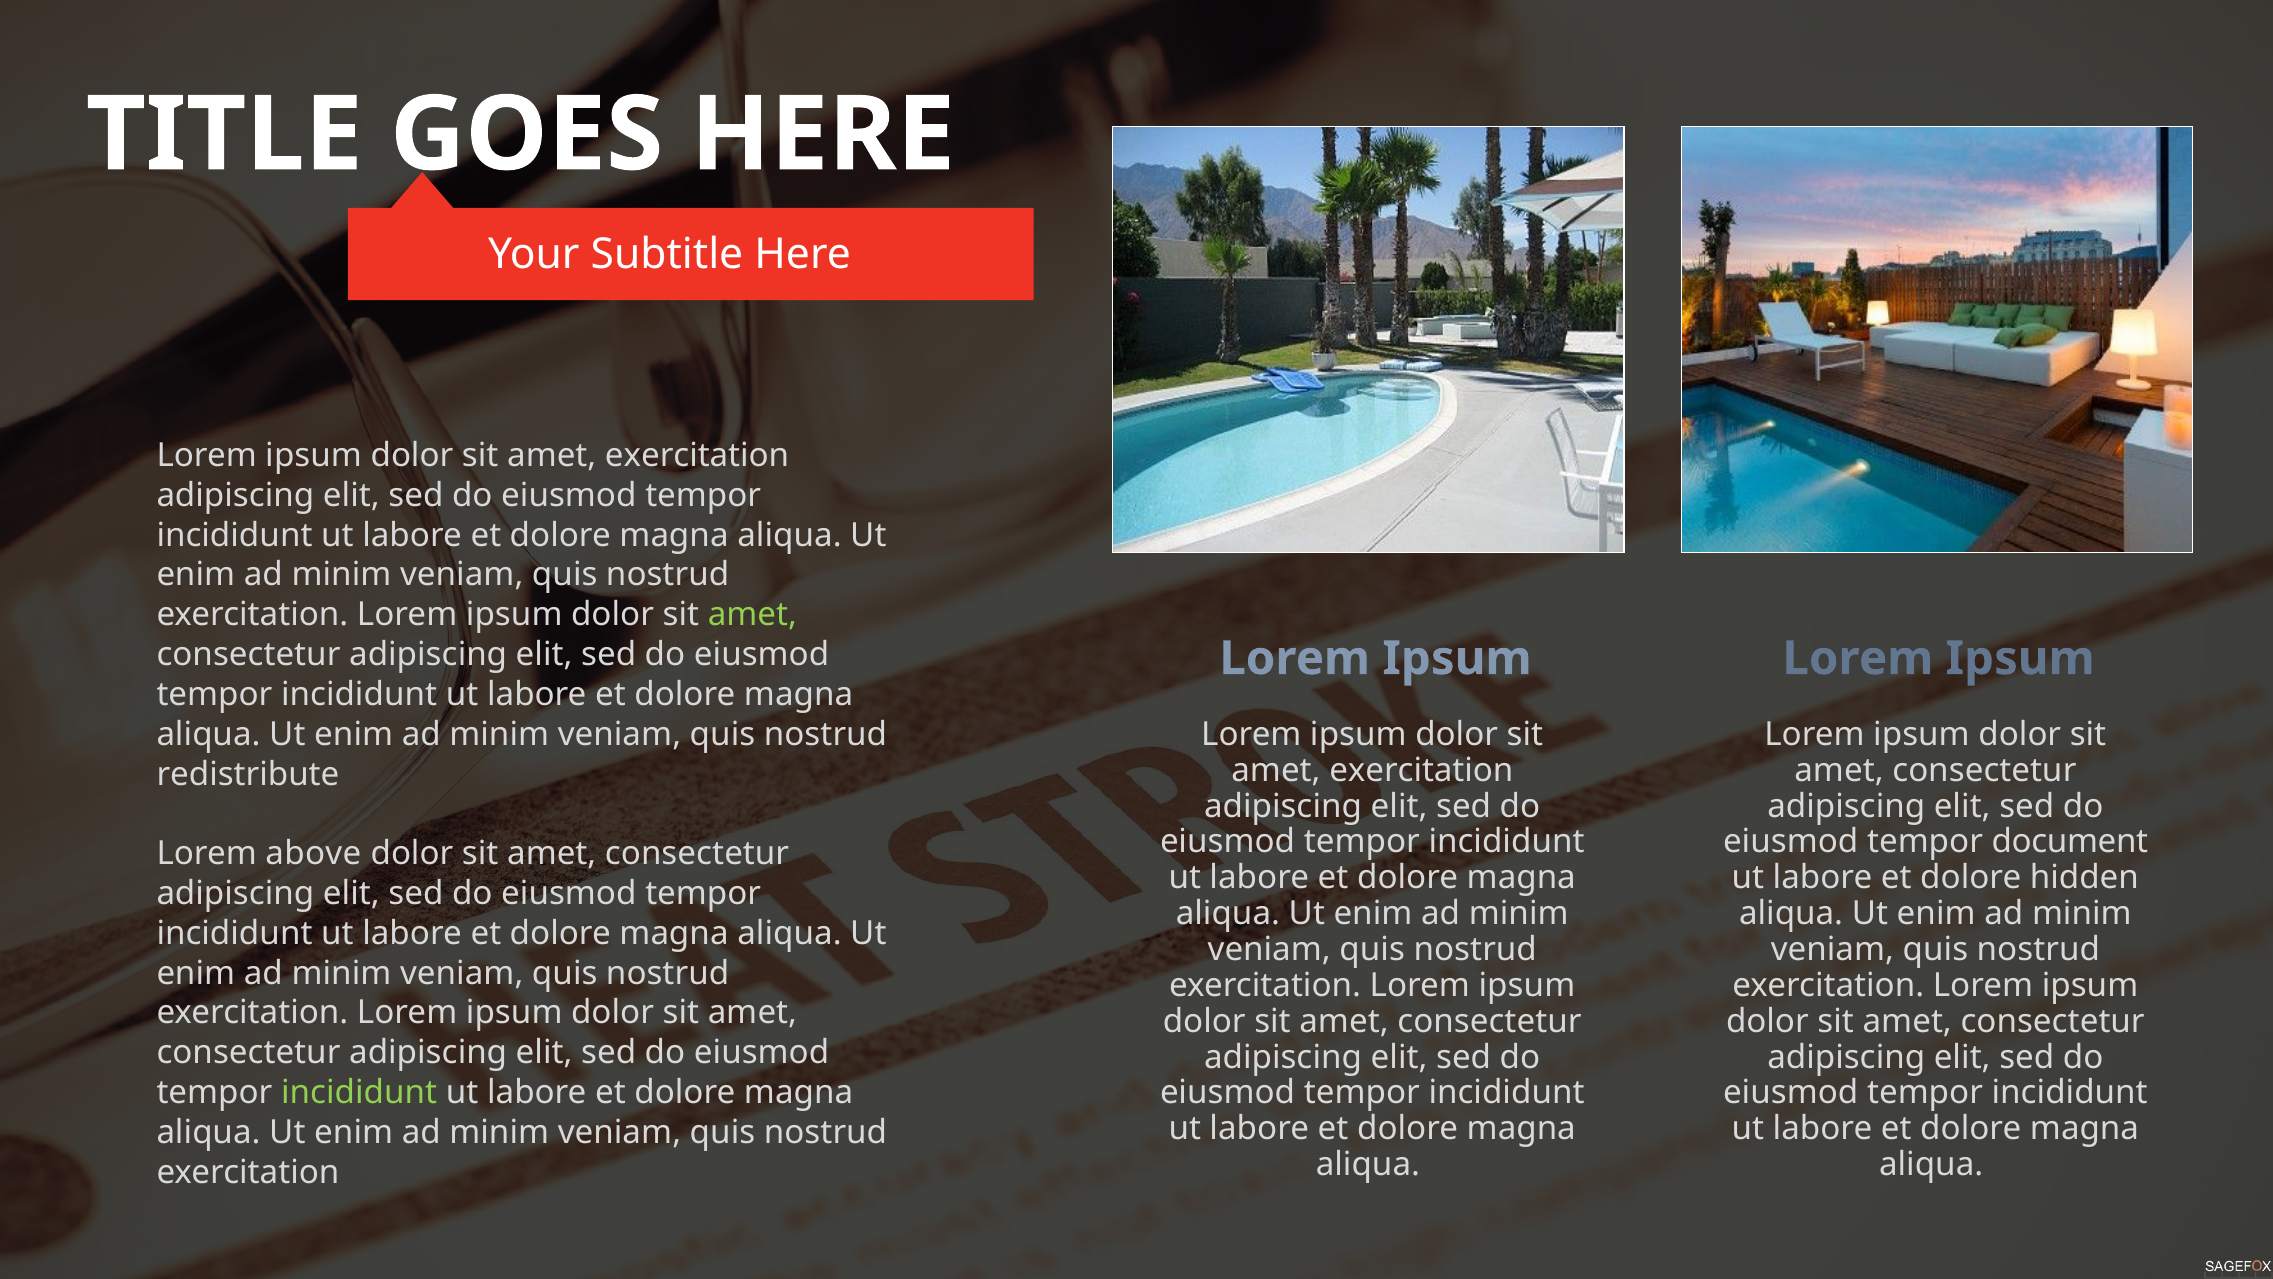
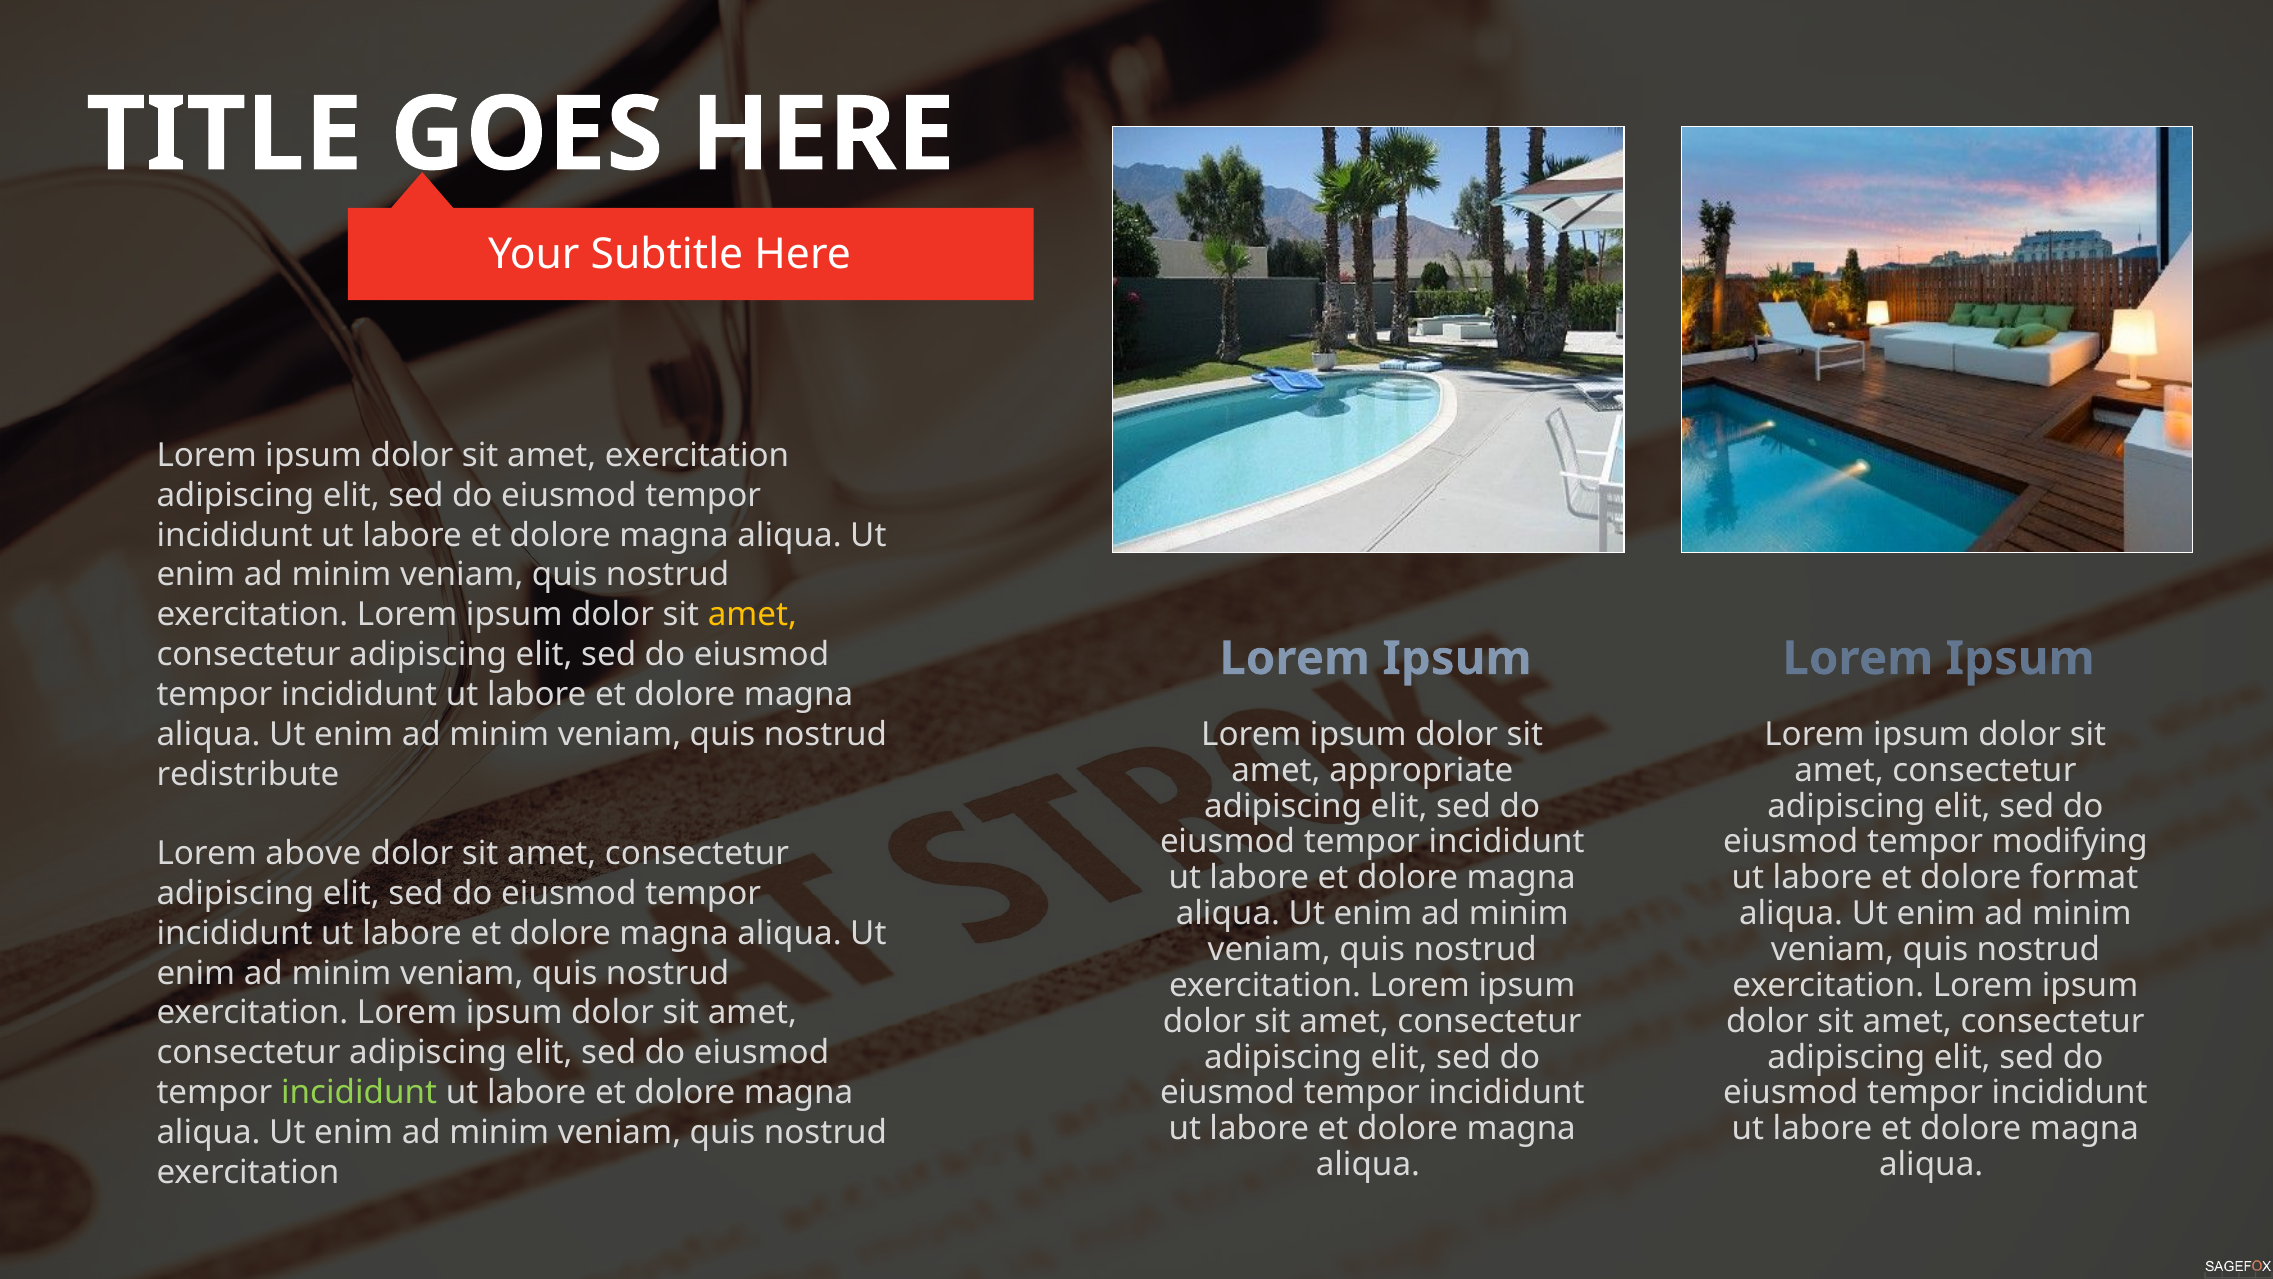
amet at (752, 615) colour: light green -> yellow
exercitation at (1421, 770): exercitation -> appropriate
document: document -> modifying
hidden: hidden -> format
